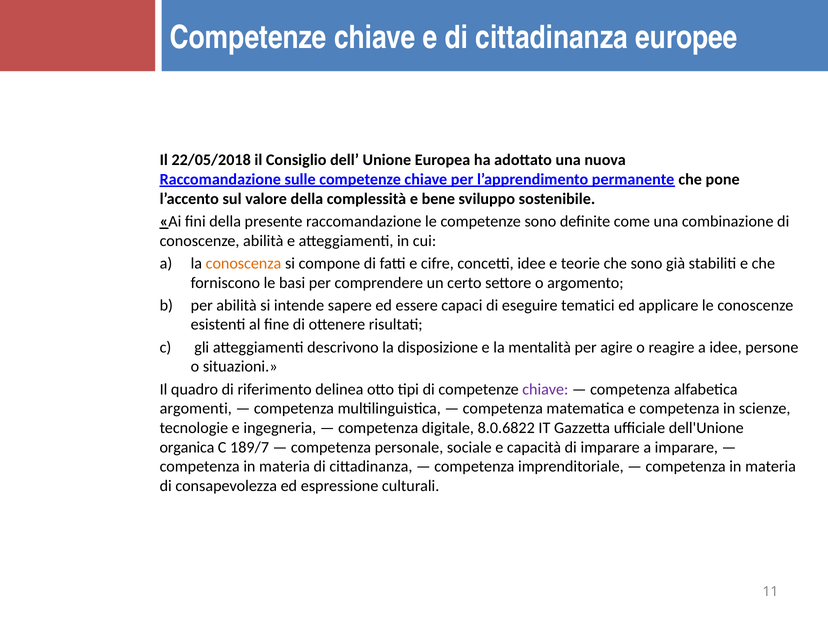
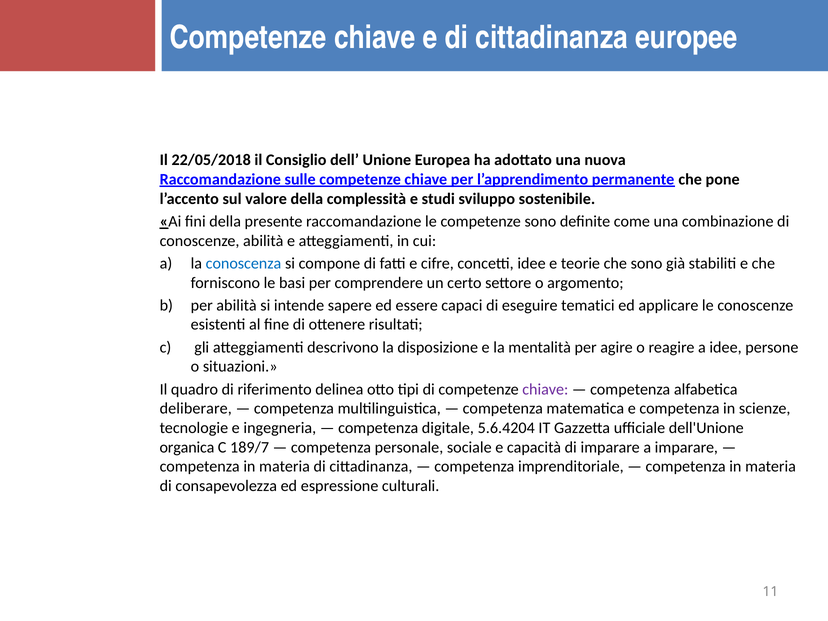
bene: bene -> studi
conoscenza colour: orange -> blue
argomenti: argomenti -> deliberare
8.0.6822: 8.0.6822 -> 5.6.4204
